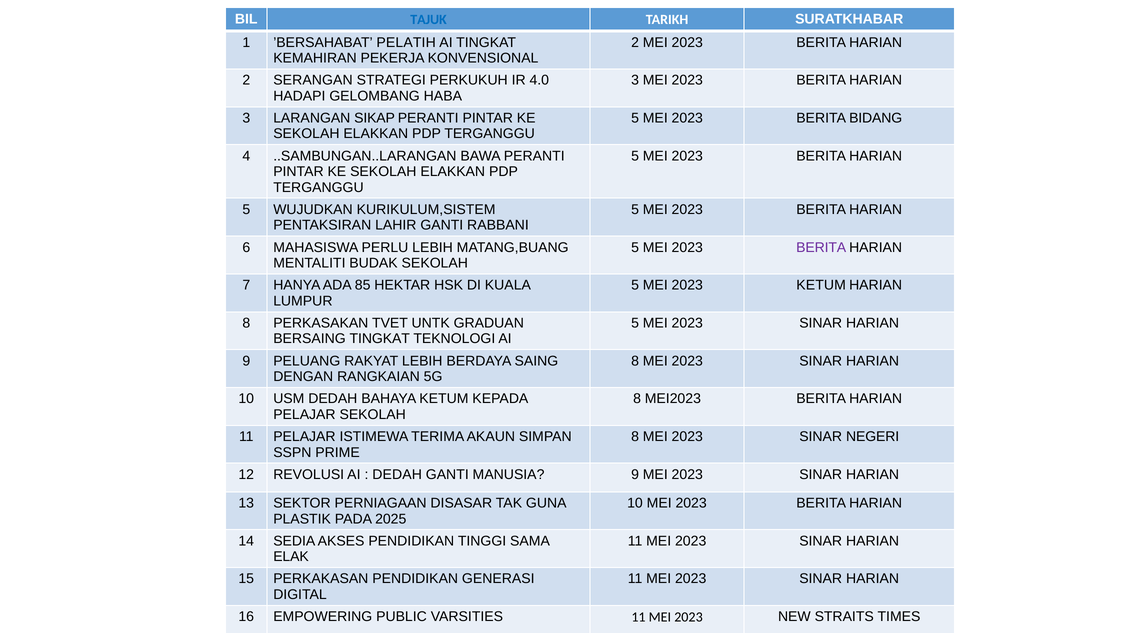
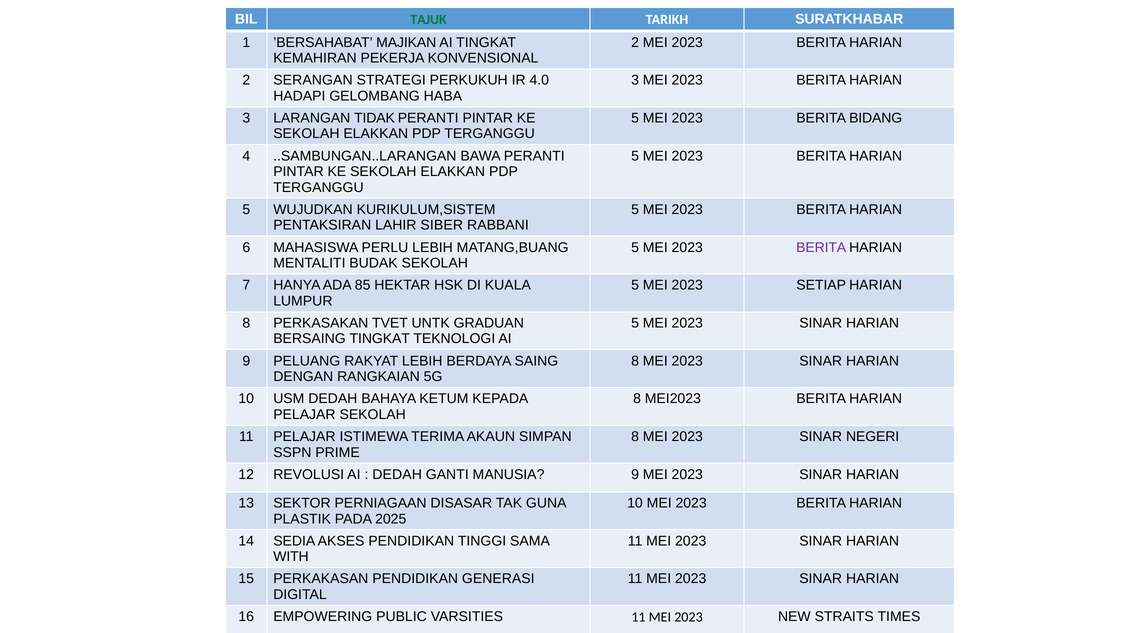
TAJUK colour: blue -> green
PELATIH: PELATIH -> MAJIKAN
SIKAP: SIKAP -> TIDAK
LAHIR GANTI: GANTI -> SIBER
2023 KETUM: KETUM -> SETIAP
ELAK: ELAK -> WITH
